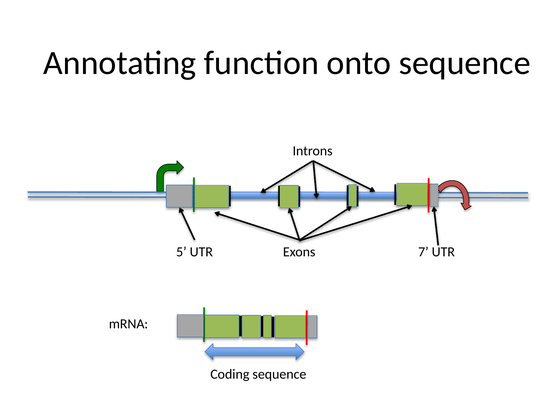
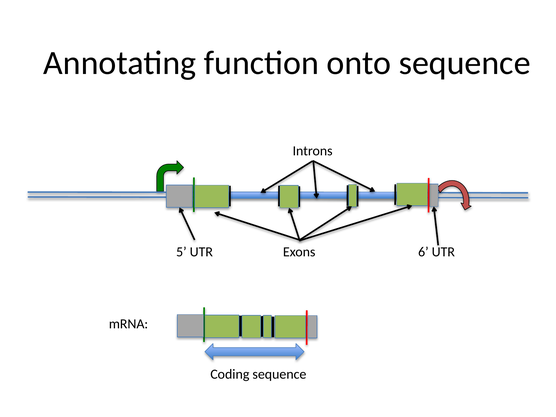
7: 7 -> 6
